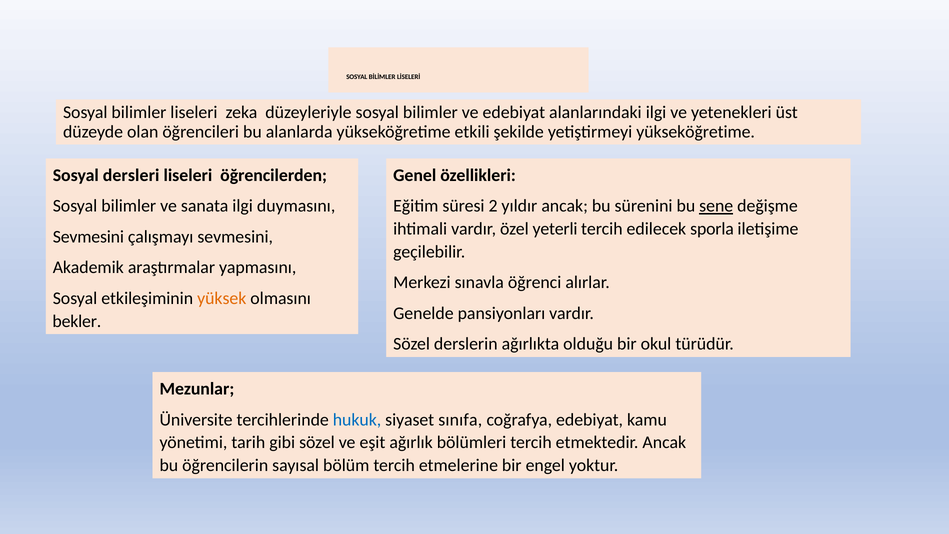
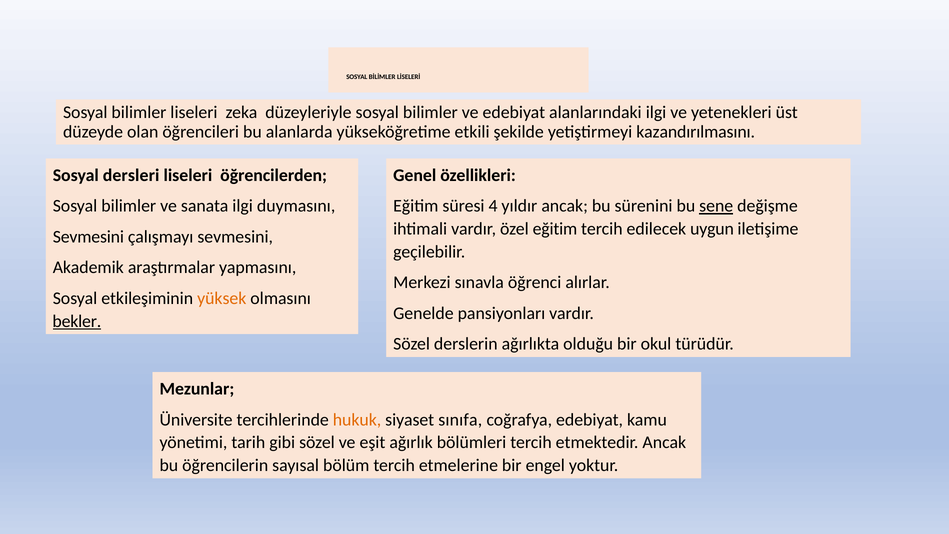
yetiştirmeyi yükseköğretime: yükseköğretime -> kazandırılmasını
2: 2 -> 4
özel yeterli: yeterli -> eğitim
sporla: sporla -> uygun
bekler underline: none -> present
hukuk colour: blue -> orange
